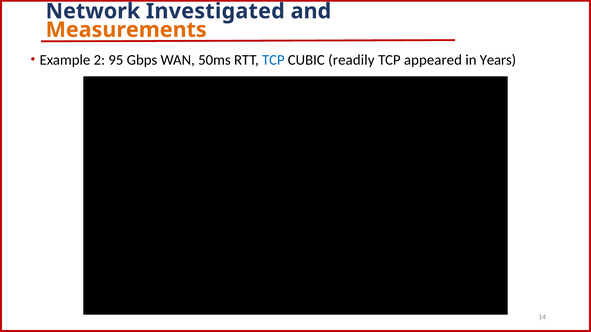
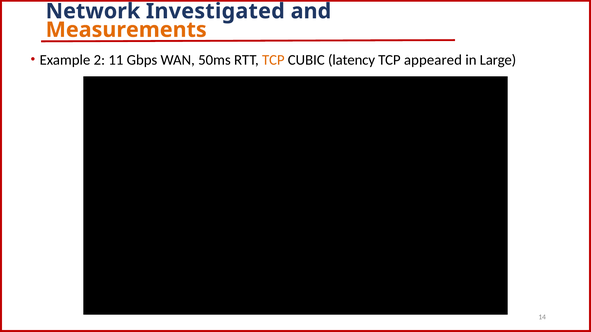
95: 95 -> 11
TCP at (273, 60) colour: blue -> orange
readily: readily -> latency
Years: Years -> Large
